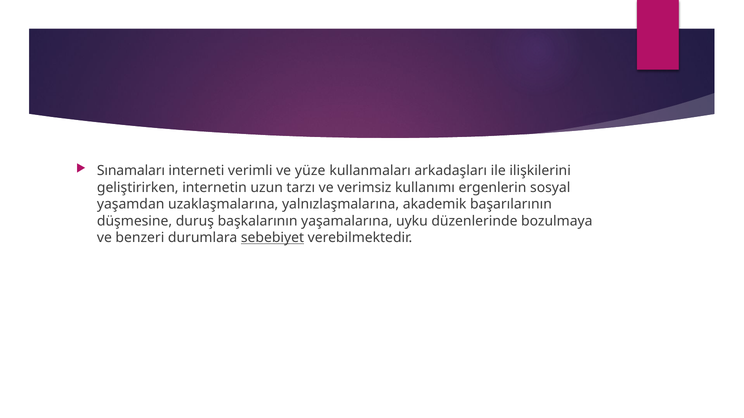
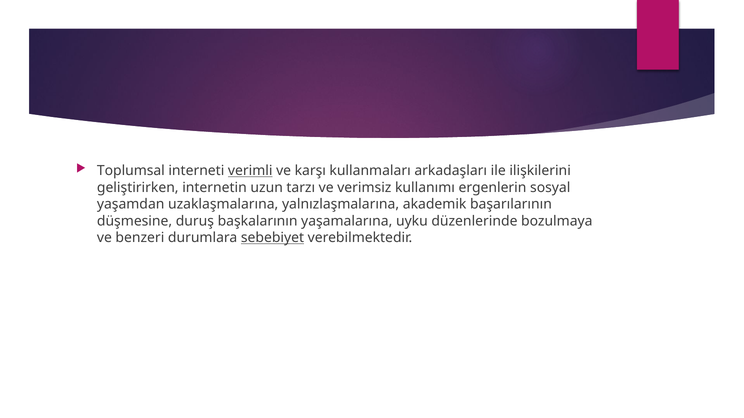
Sınamaları: Sınamaları -> Toplumsal
verimli underline: none -> present
yüze: yüze -> karşı
